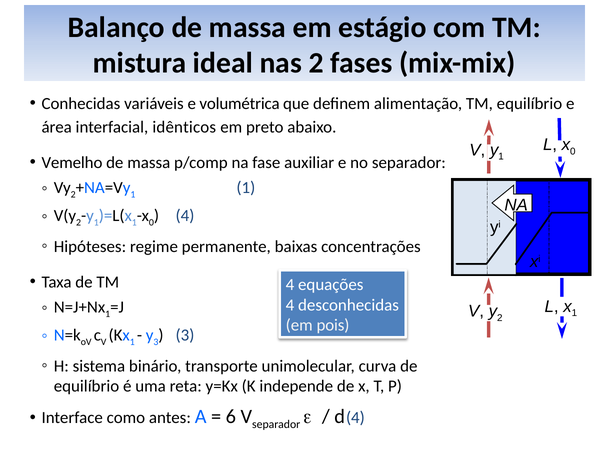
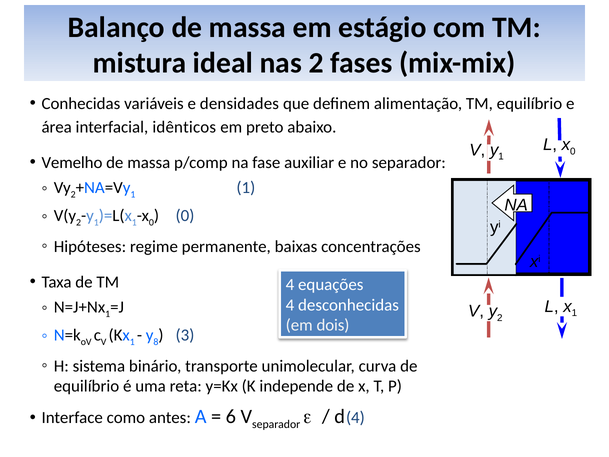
volumétrica: volumétrica -> densidades
4 at (185, 216): 4 -> 0
pois: pois -> dois
3 at (156, 342): 3 -> 8
